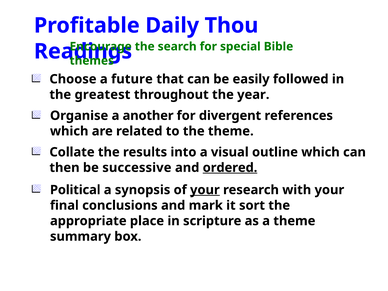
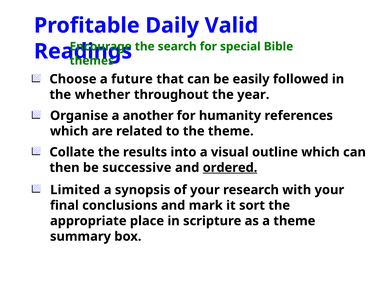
Thou: Thou -> Valid
greatest: greatest -> whether
divergent: divergent -> humanity
Political: Political -> Limited
your at (205, 190) underline: present -> none
